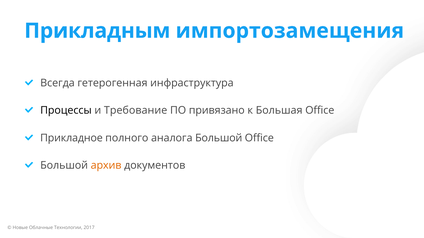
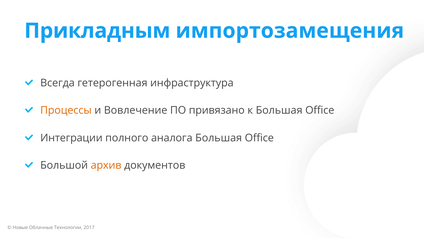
Процессы colour: black -> orange
Требование: Требование -> Вовлечение
Прикладное: Прикладное -> Интеграции
аналога Большой: Большой -> Большая
